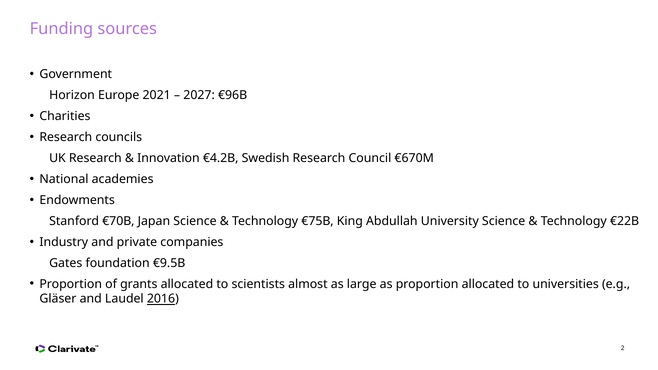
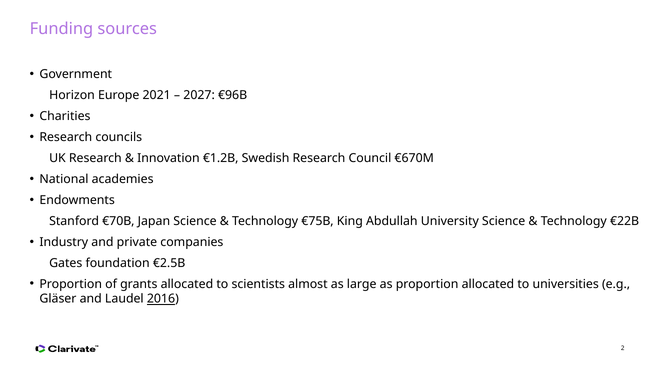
€4.2B: €4.2B -> €1.2B
€9.5B: €9.5B -> €2.5B
